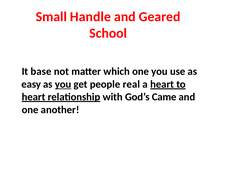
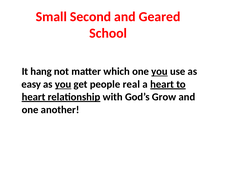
Handle: Handle -> Second
base: base -> hang
you at (159, 71) underline: none -> present
Came: Came -> Grow
